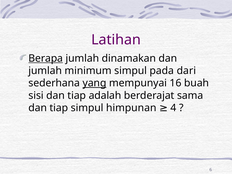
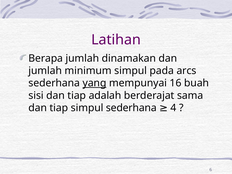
Berapa underline: present -> none
dari: dari -> arcs
simpul himpunan: himpunan -> sederhana
